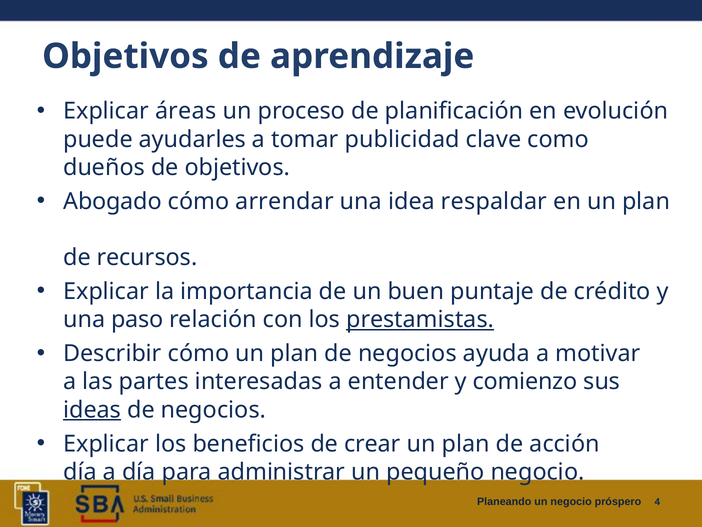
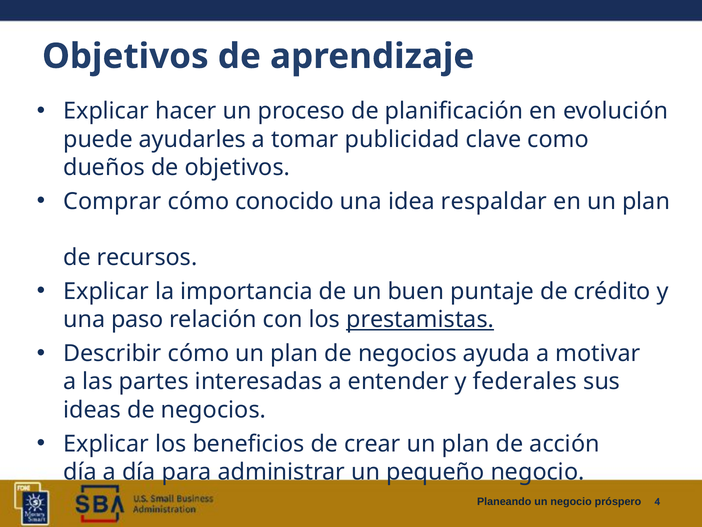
áreas: áreas -> hacer
Abogado: Abogado -> Comprar
arrendar: arrendar -> conocido
comienzo: comienzo -> federales
ideas underline: present -> none
